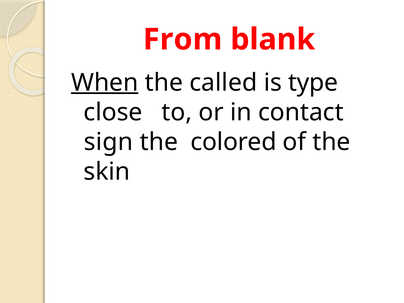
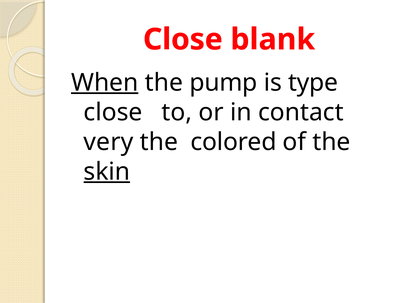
From at (183, 39): From -> Close
called: called -> pump
sign: sign -> very
skin underline: none -> present
